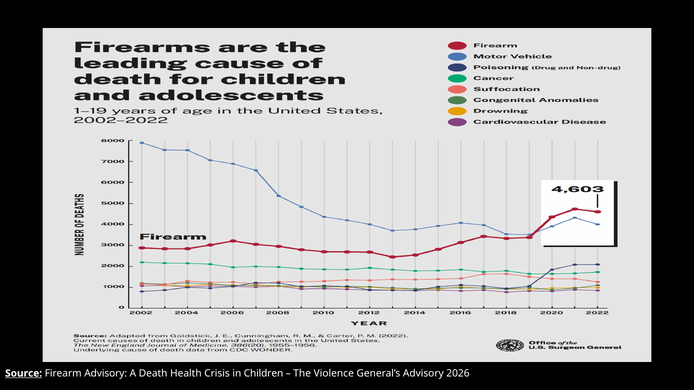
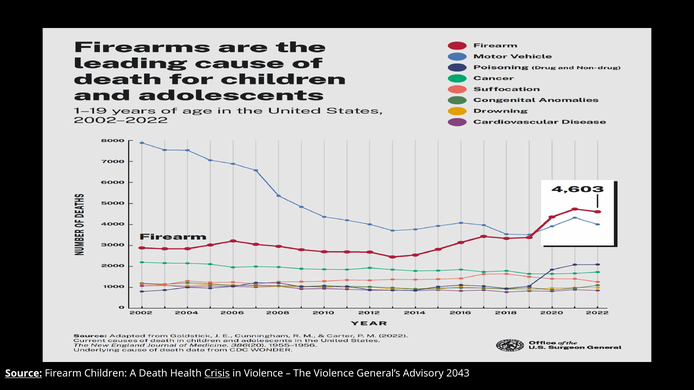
Firearm Advisory: Advisory -> Children
Crisis underline: none -> present
in Children: Children -> Violence
2026: 2026 -> 2043
